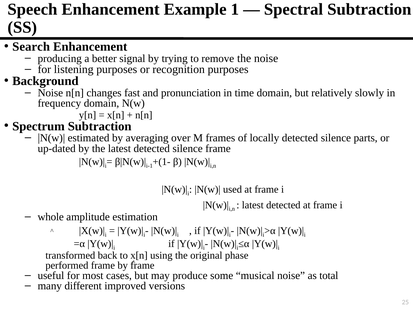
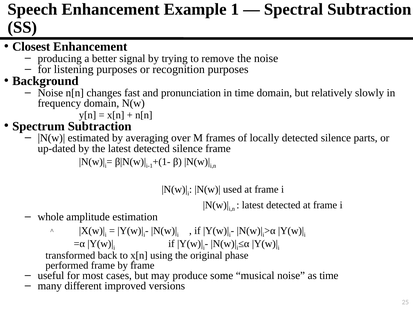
Search: Search -> Closest
as total: total -> time
